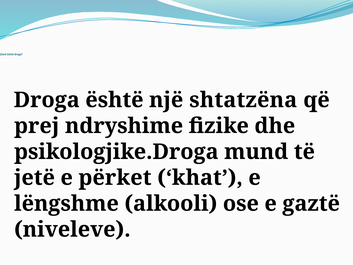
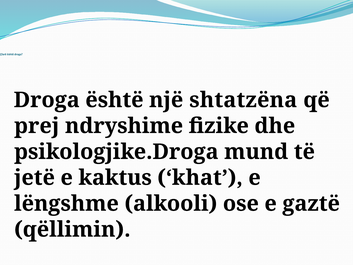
përket: përket -> kaktus
niveleve: niveleve -> qëllimin
